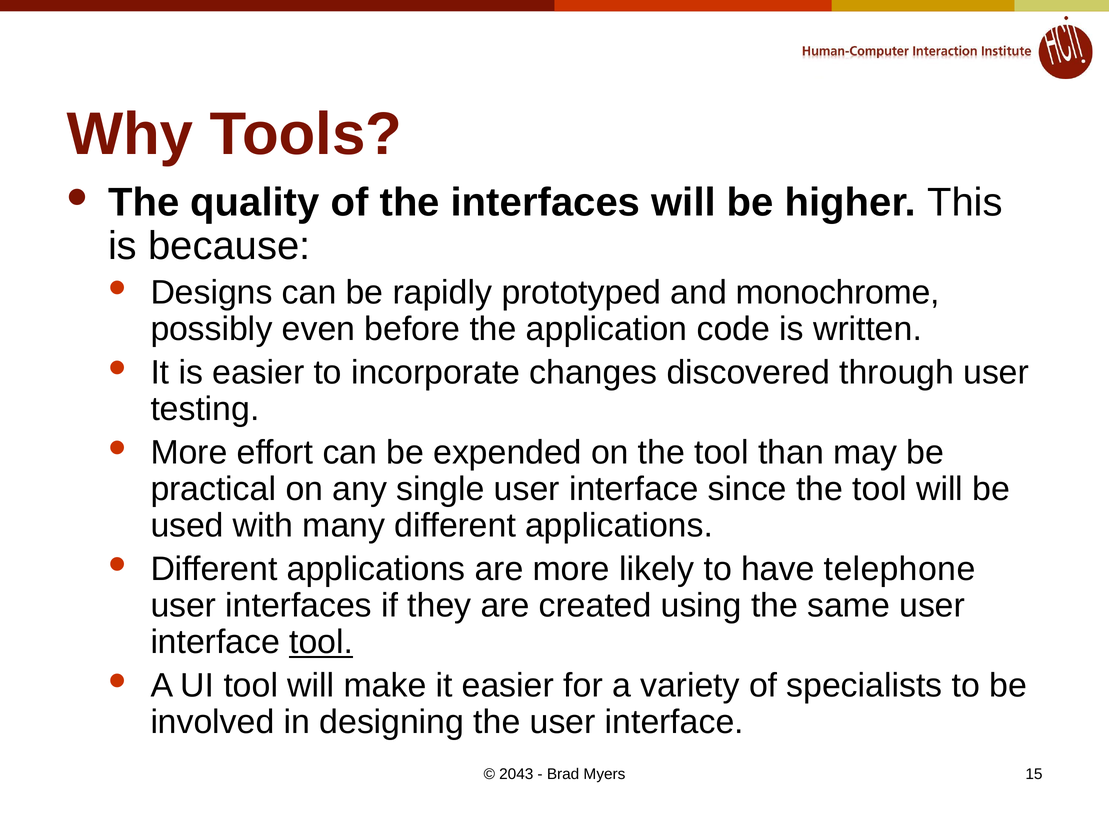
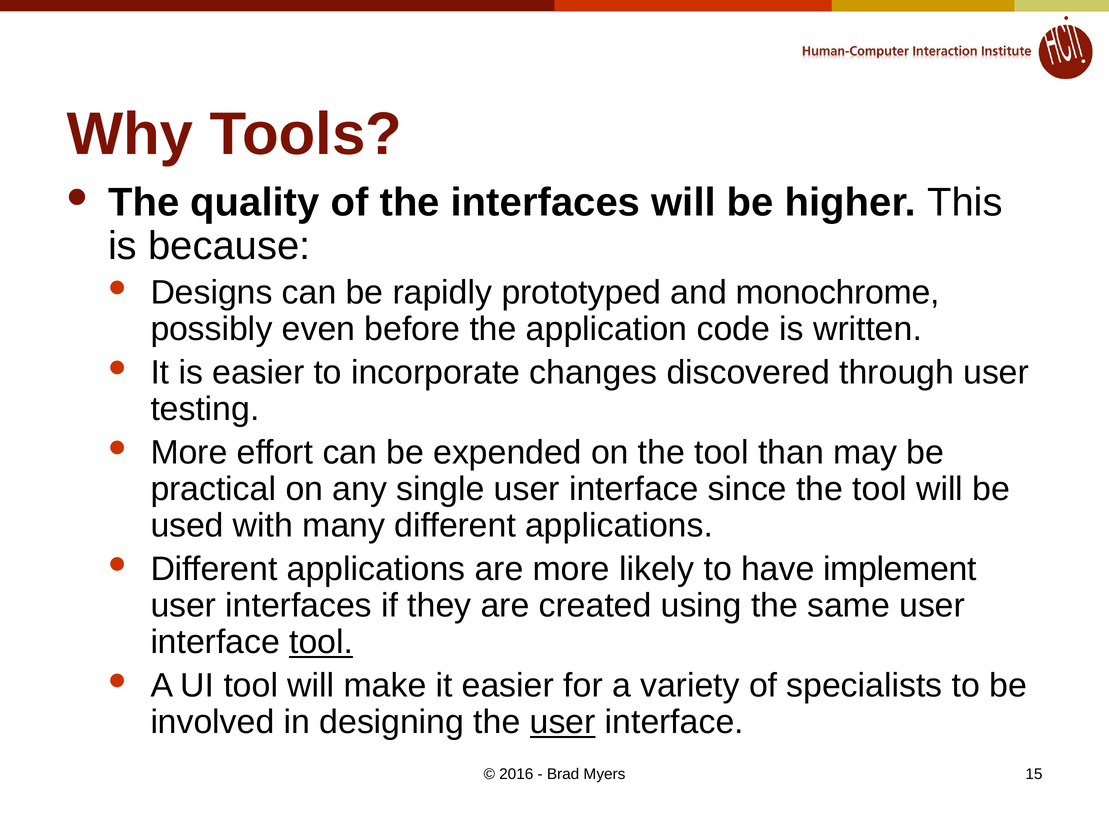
telephone: telephone -> implement
user at (563, 722) underline: none -> present
2043: 2043 -> 2016
